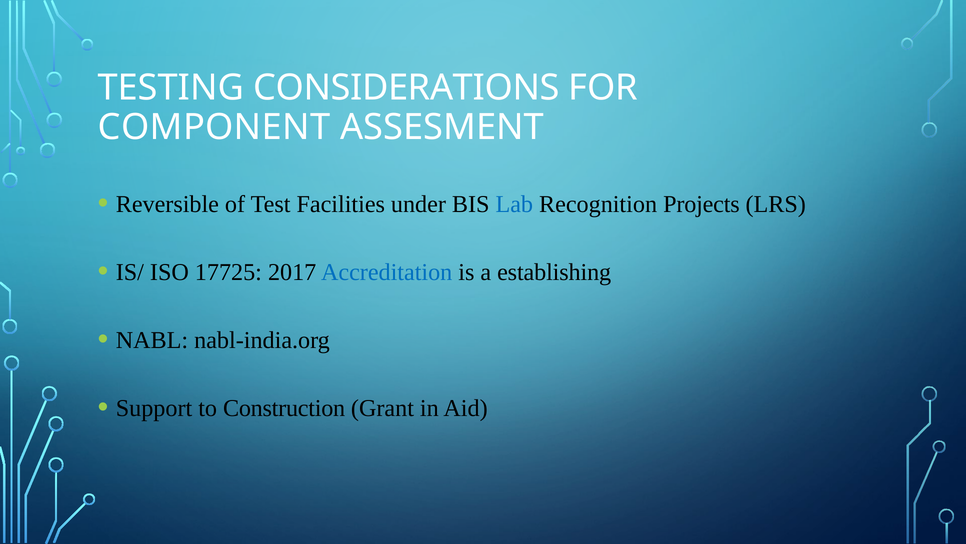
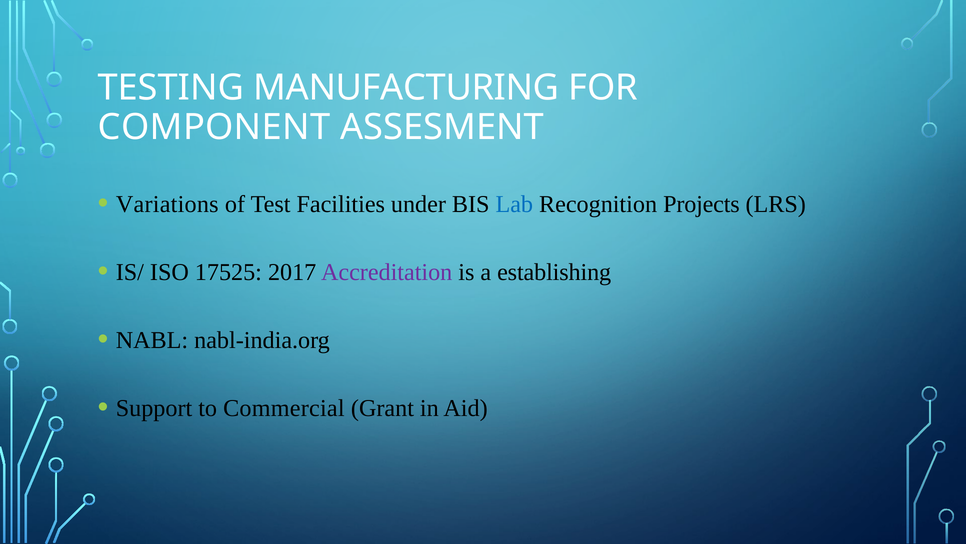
CONSIDERATIONS: CONSIDERATIONS -> MANUFACTURING
Reversible: Reversible -> Variations
17725: 17725 -> 17525
Accreditation colour: blue -> purple
Construction: Construction -> Commercial
